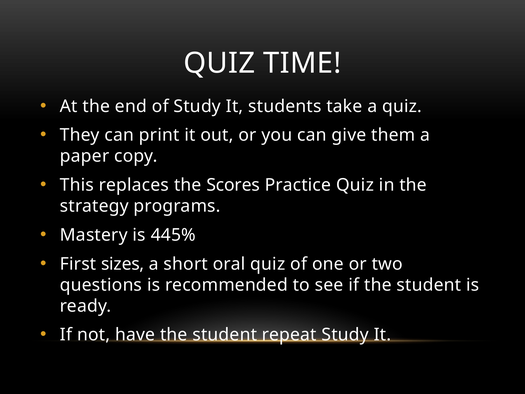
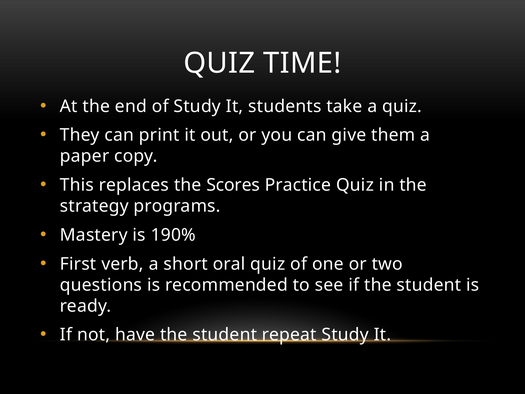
445%: 445% -> 190%
sizes: sizes -> verb
